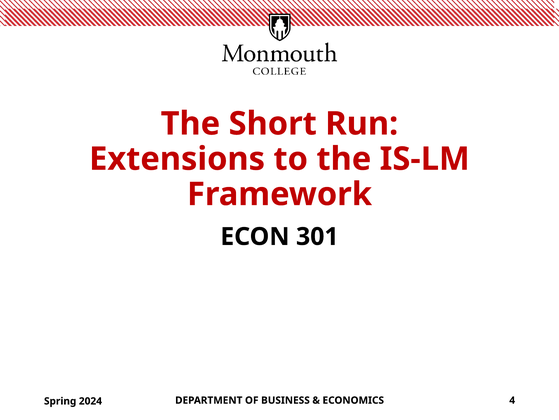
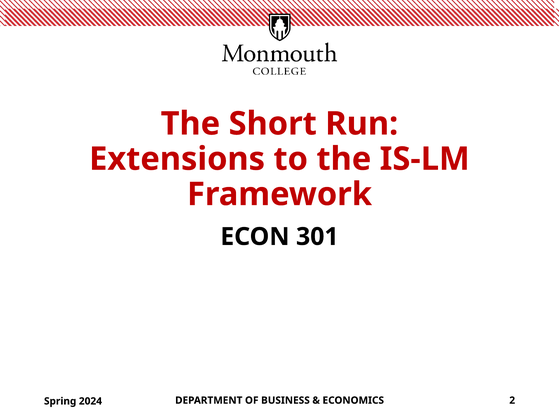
4: 4 -> 2
